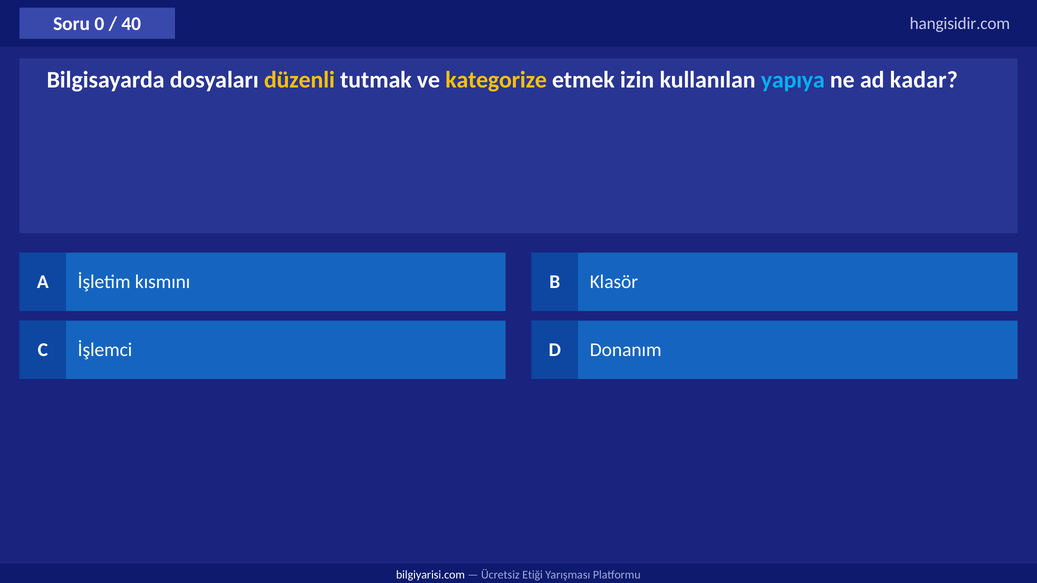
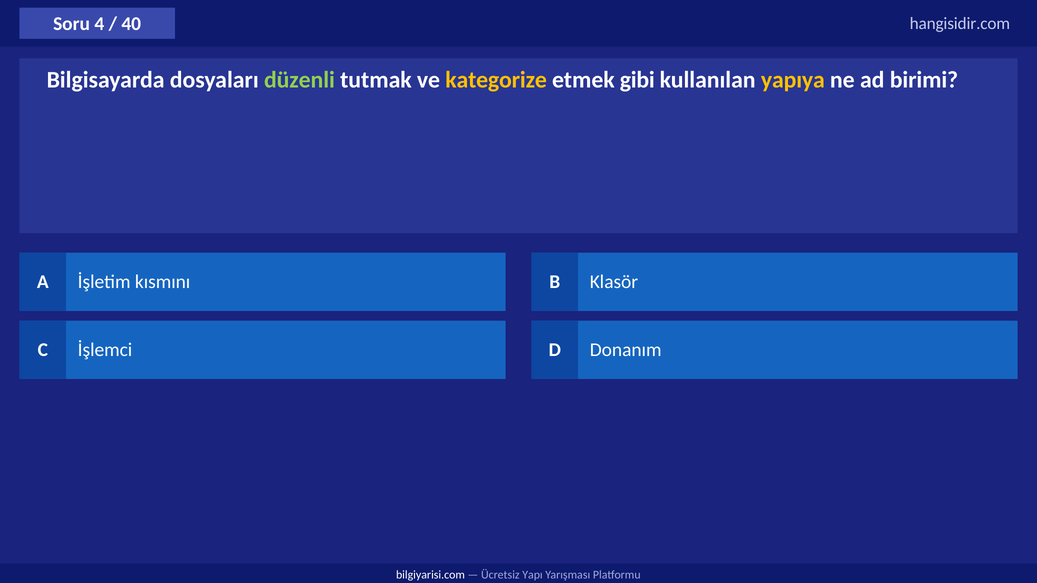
0: 0 -> 4
düzenli colour: yellow -> light green
izin: izin -> gibi
yapıya colour: light blue -> yellow
kadar: kadar -> birimi
Etiği: Etiği -> Yapı
